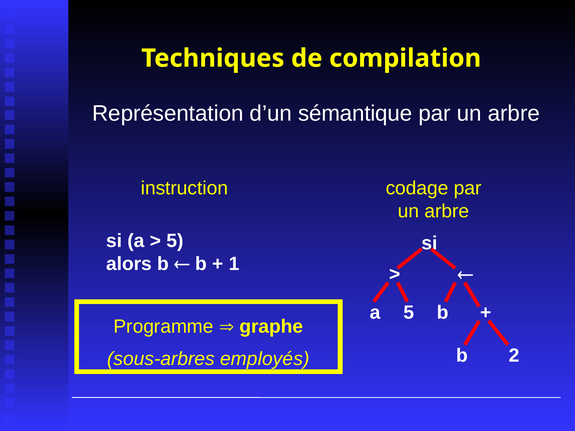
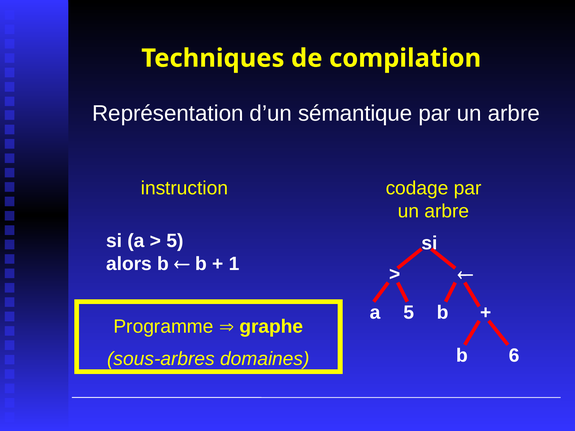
2: 2 -> 6
employés: employés -> domaines
